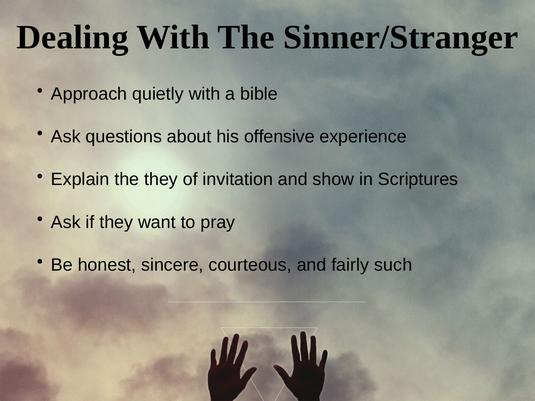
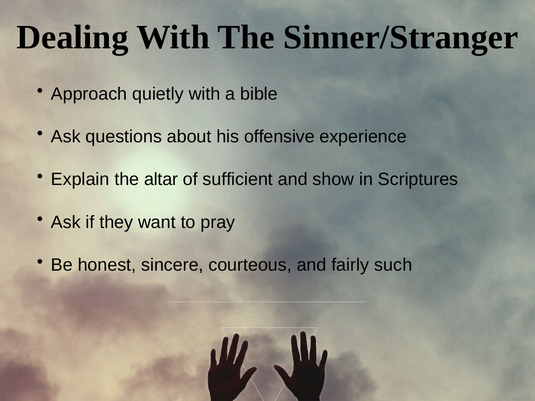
the they: they -> altar
invitation: invitation -> sufficient
